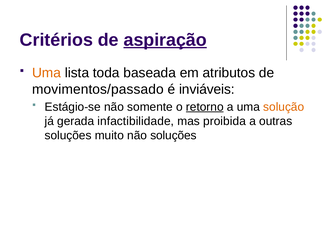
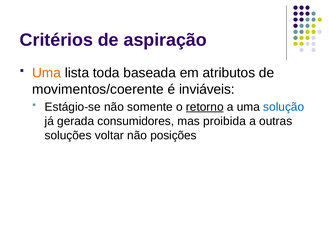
aspiração underline: present -> none
movimentos/passado: movimentos/passado -> movimentos/coerente
solução colour: orange -> blue
infactibilidade: infactibilidade -> consumidores
muito: muito -> voltar
não soluções: soluções -> posições
